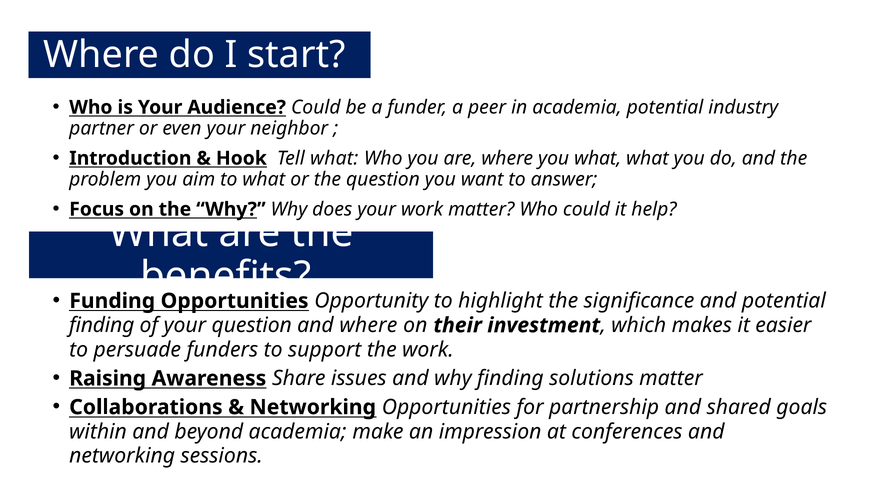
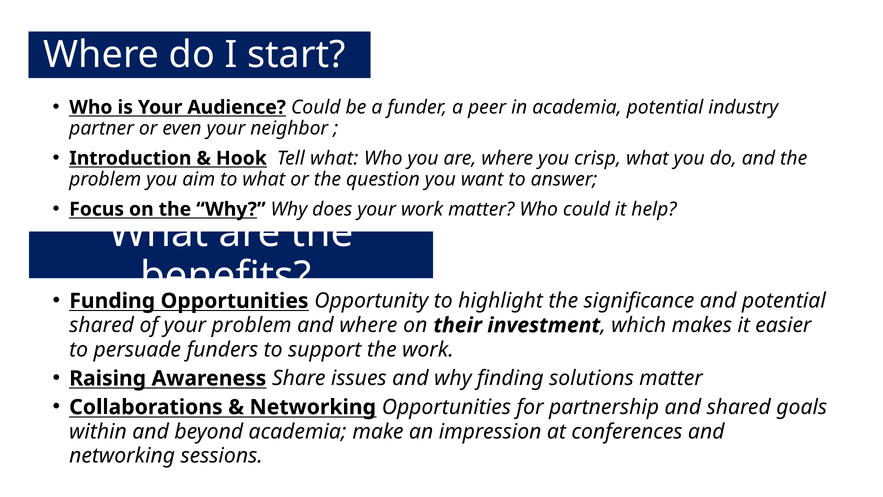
you what: what -> crisp
finding at (102, 325): finding -> shared
your question: question -> problem
